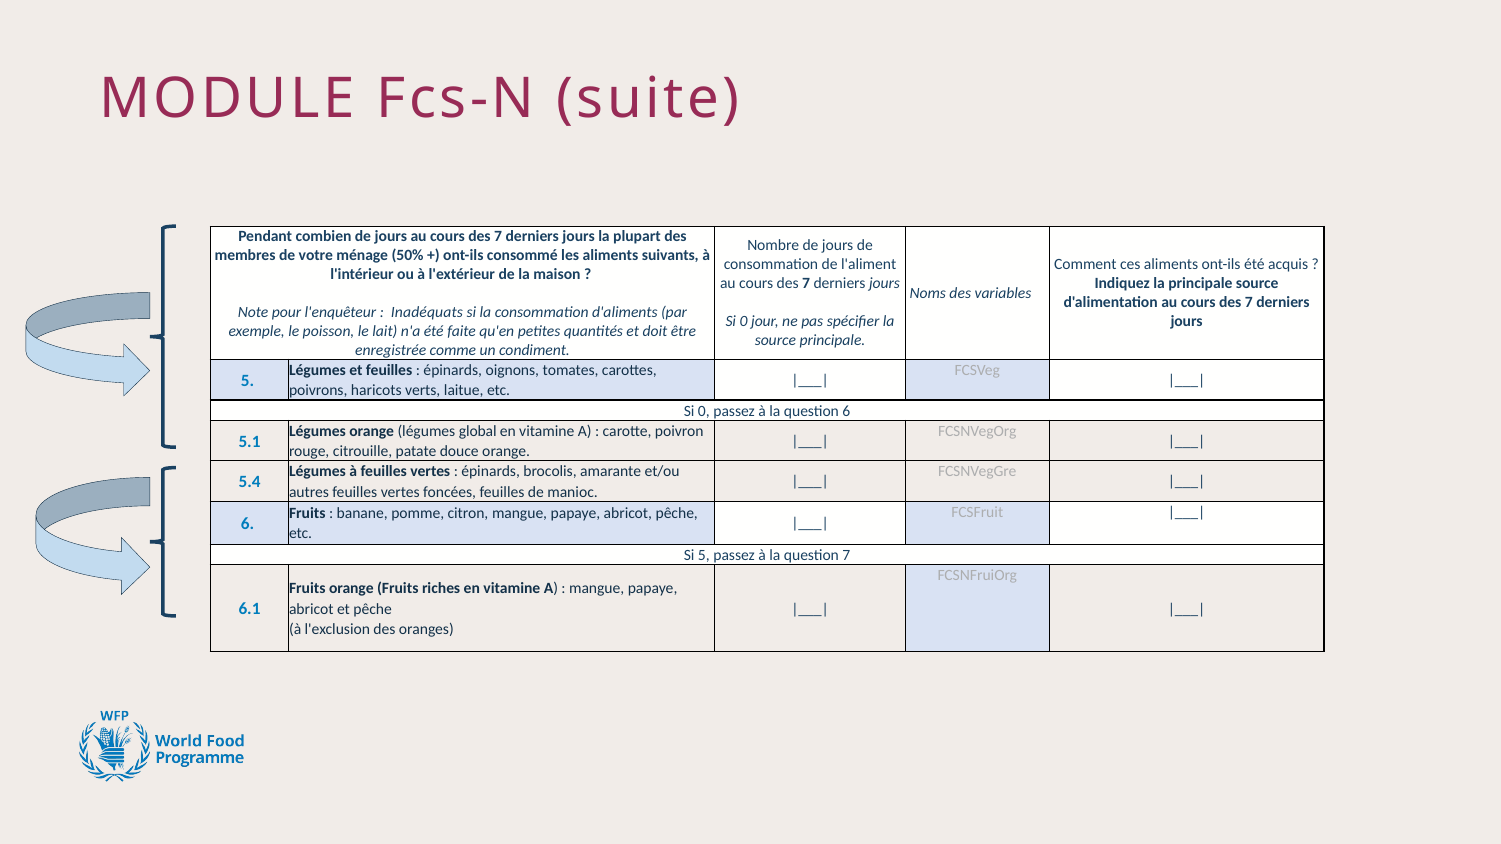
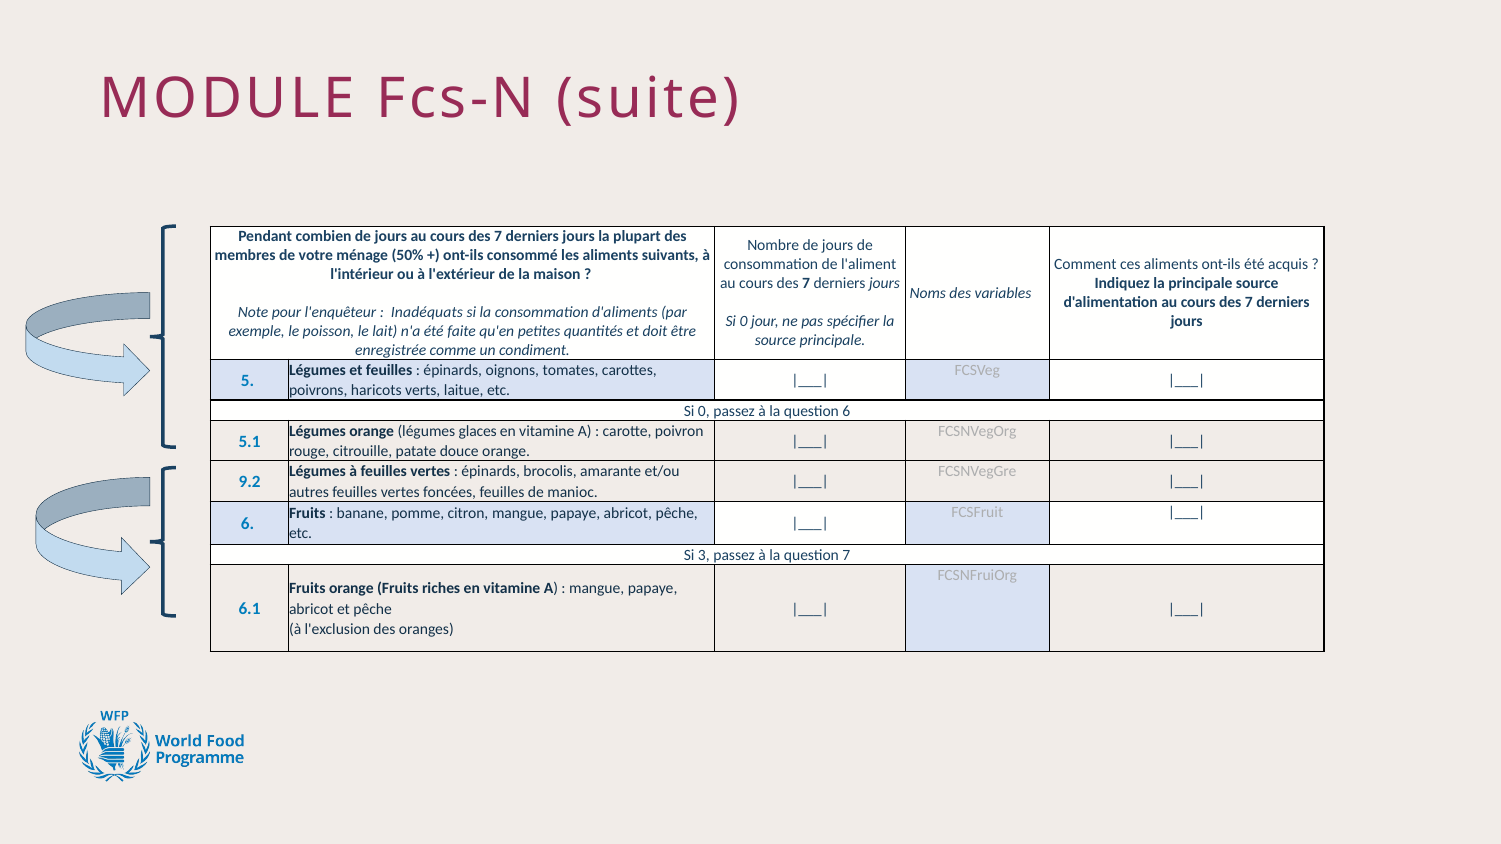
global: global -> glaces
5.4: 5.4 -> 9.2
Si 5: 5 -> 3
